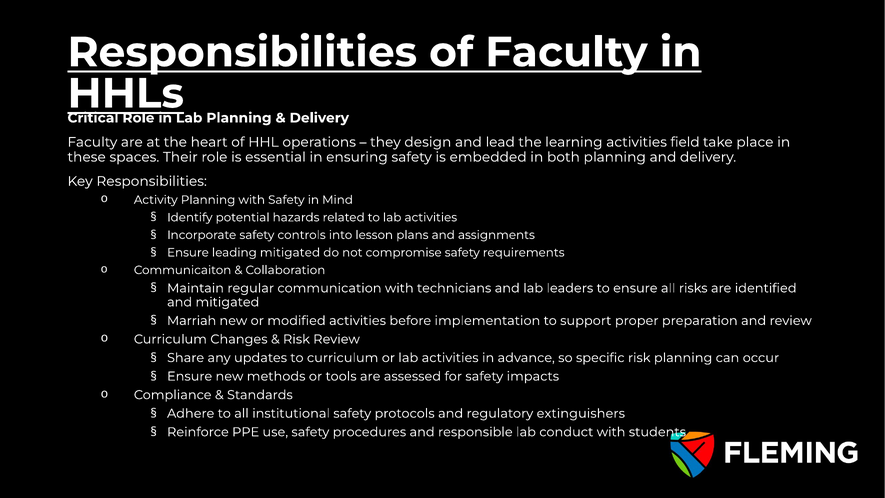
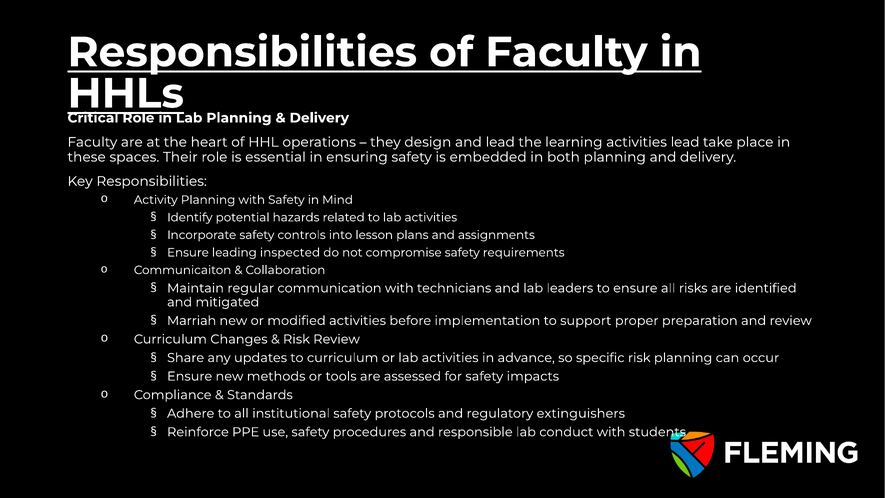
activities field: field -> lead
leading mitigated: mitigated -> inspected
